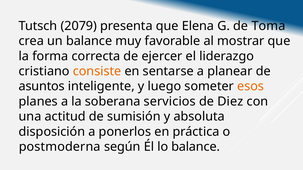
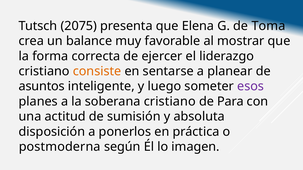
2079: 2079 -> 2075
esos colour: orange -> purple
soberana servicios: servicios -> cristiano
Diez: Diez -> Para
lo balance: balance -> imagen
